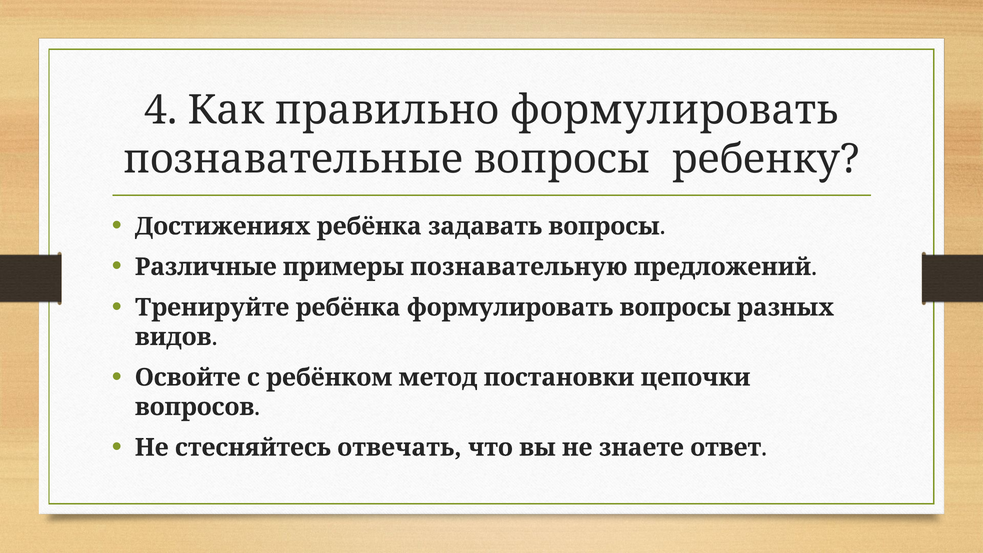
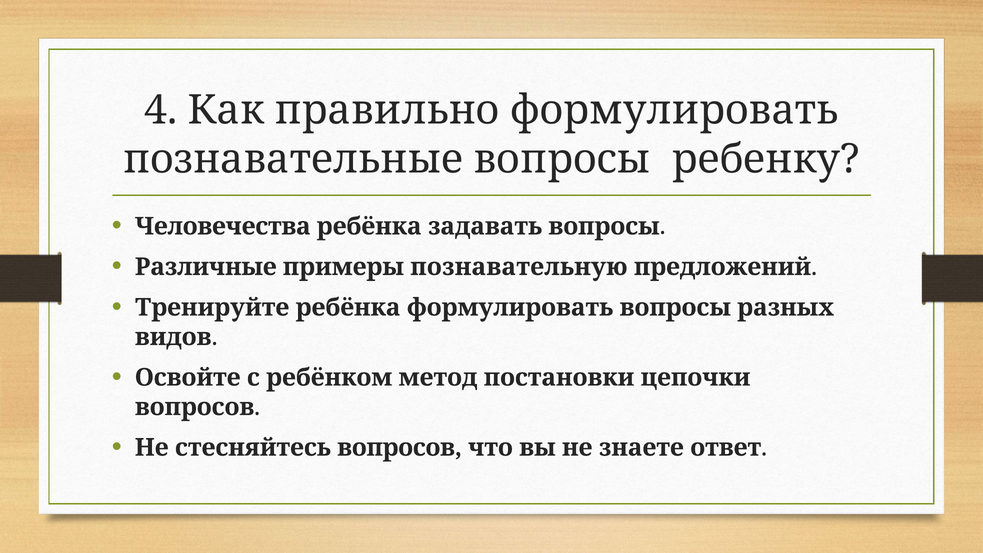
Достижениях: Достижениях -> Человечества
стесняйтесь отвечать: отвечать -> вопросов
